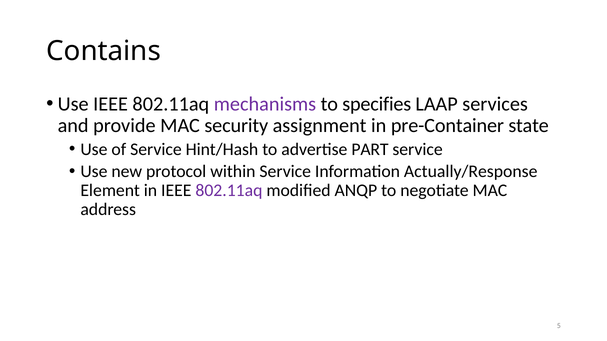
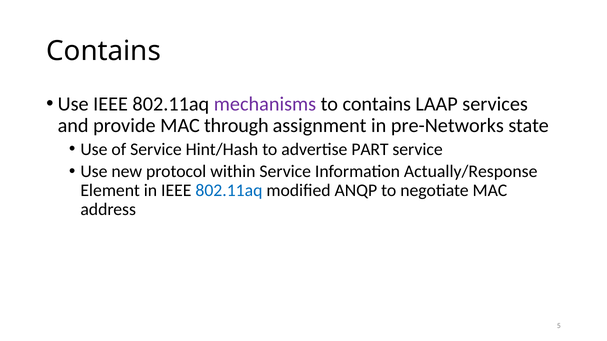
to specifies: specifies -> contains
security: security -> through
pre-Container: pre-Container -> pre-Networks
802.11aq at (229, 191) colour: purple -> blue
